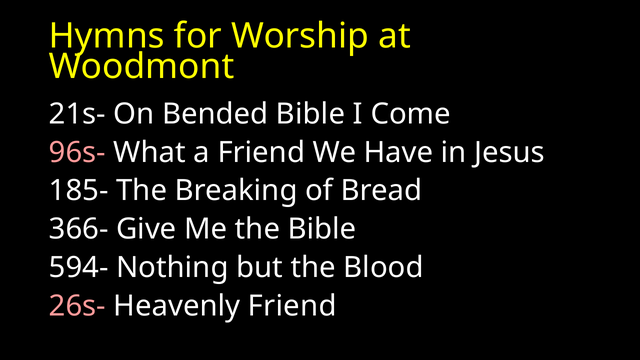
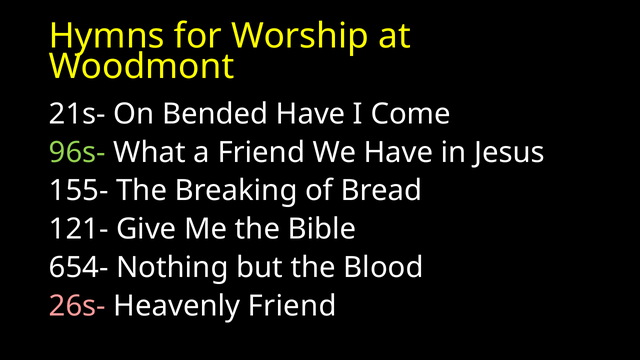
Bended Bible: Bible -> Have
96s- colour: pink -> light green
185-: 185- -> 155-
366-: 366- -> 121-
594-: 594- -> 654-
